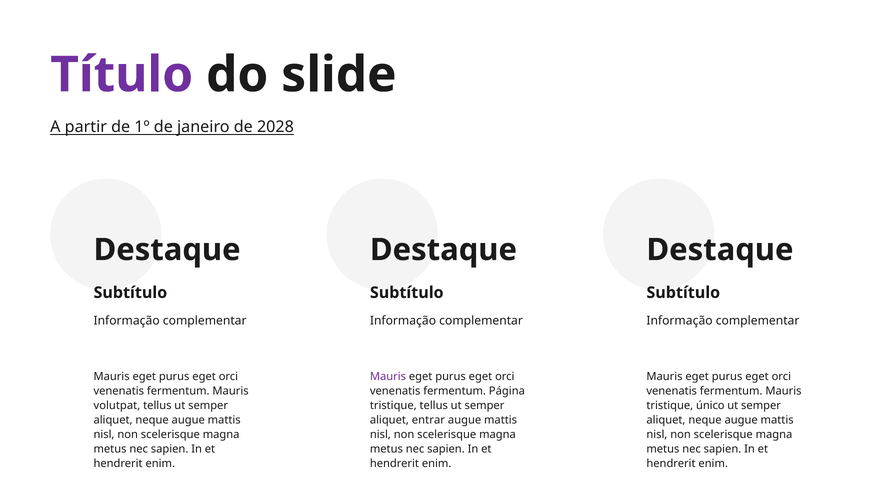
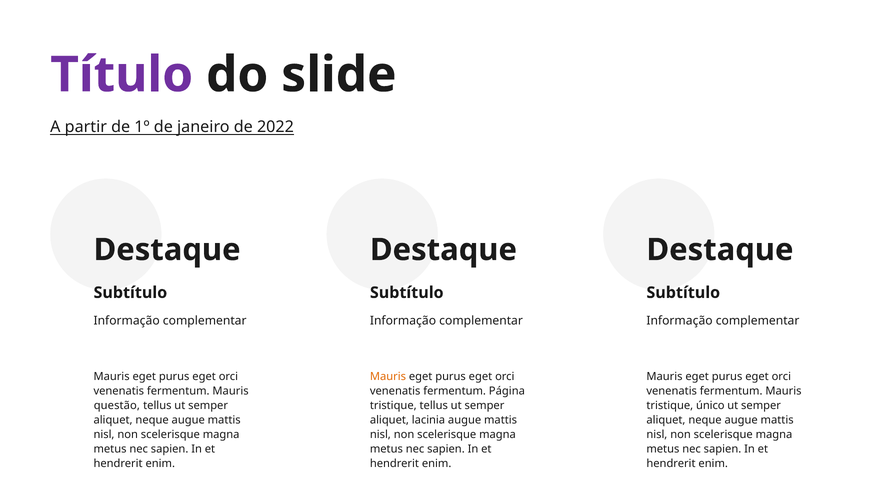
2028: 2028 -> 2022
Mauris at (388, 376) colour: purple -> orange
volutpat: volutpat -> questão
entrar: entrar -> lacinia
